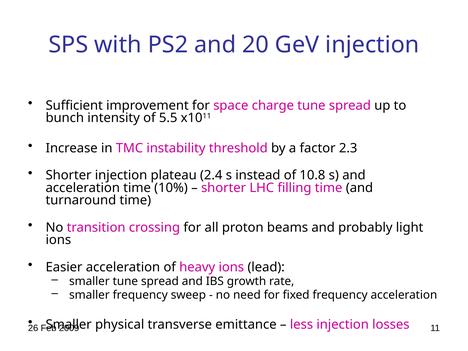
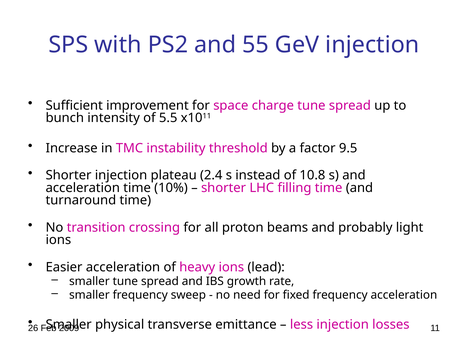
20: 20 -> 55
2.3: 2.3 -> 9.5
